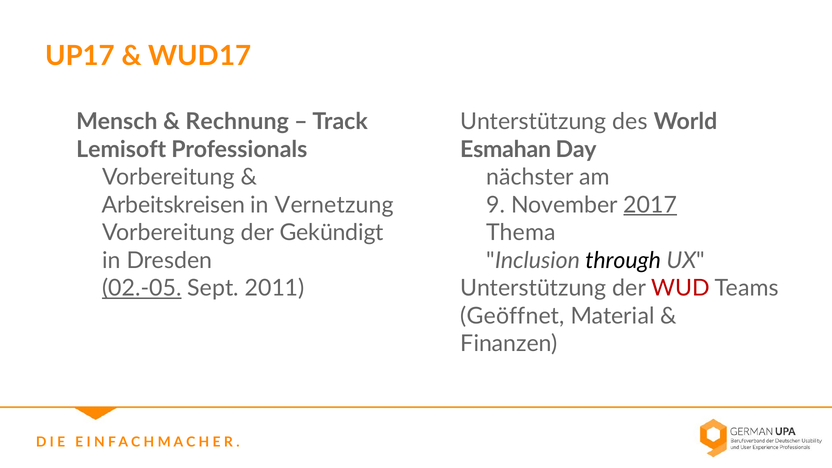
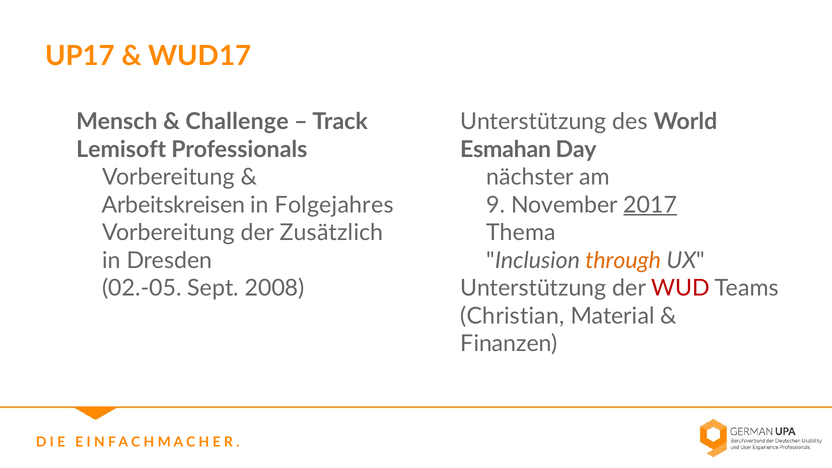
Rechnung: Rechnung -> Challenge
Vernetzung: Vernetzung -> Folgejahres
Gekündigt: Gekündigt -> Zusätzlich
through colour: black -> orange
02.-05 underline: present -> none
2011: 2011 -> 2008
Geöffnet: Geöffnet -> Christian
